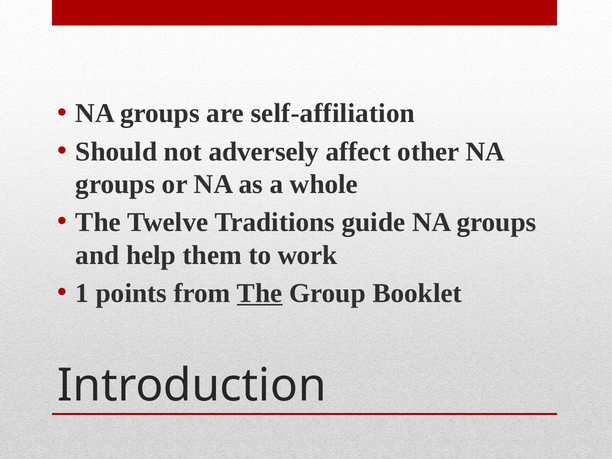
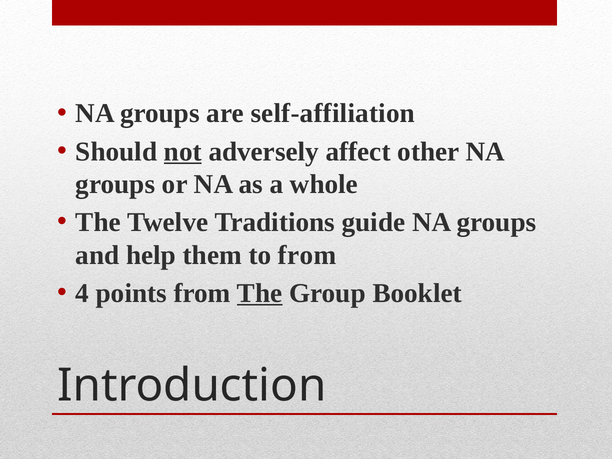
not underline: none -> present
to work: work -> from
1: 1 -> 4
